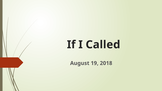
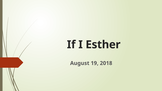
Called: Called -> Esther
